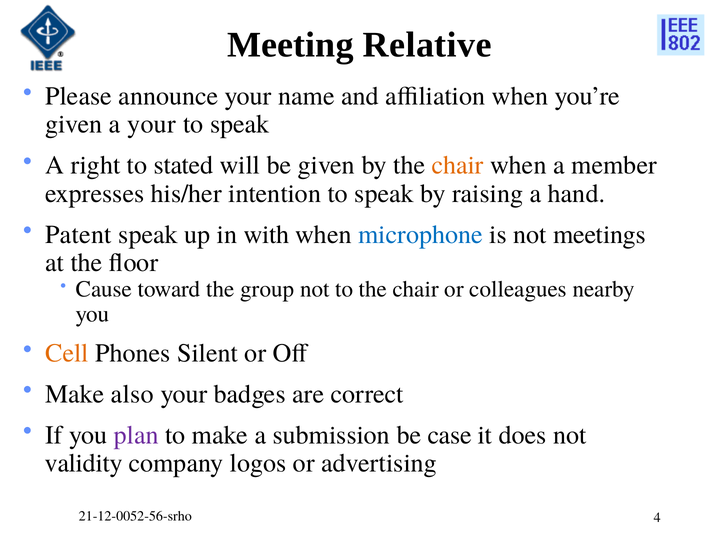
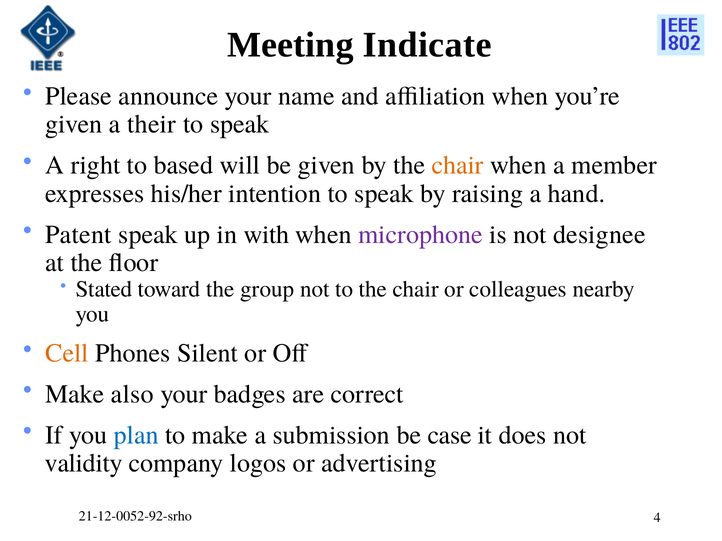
Relative: Relative -> Indicate
a your: your -> their
stated: stated -> based
microphone colour: blue -> purple
meetings: meetings -> designee
Cause: Cause -> Stated
plan colour: purple -> blue
21-12-0052-56-srho: 21-12-0052-56-srho -> 21-12-0052-92-srho
